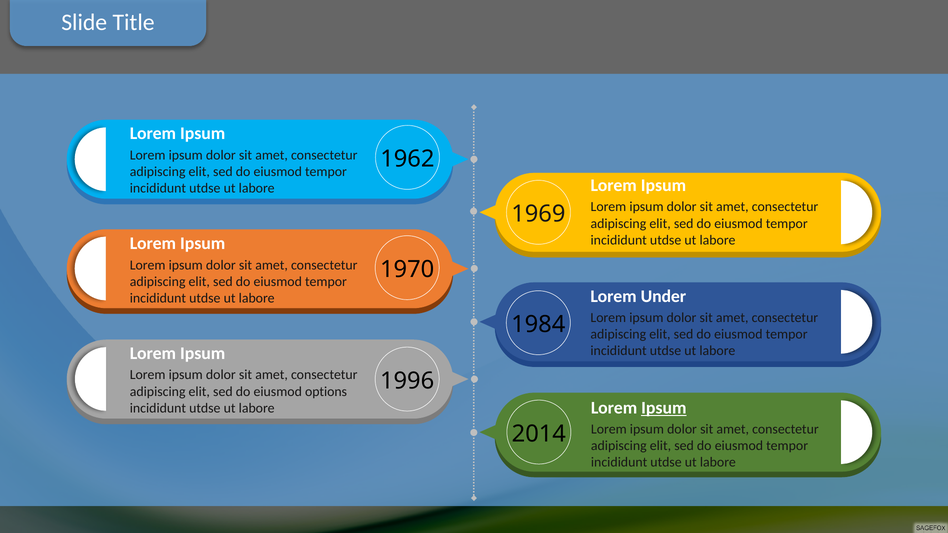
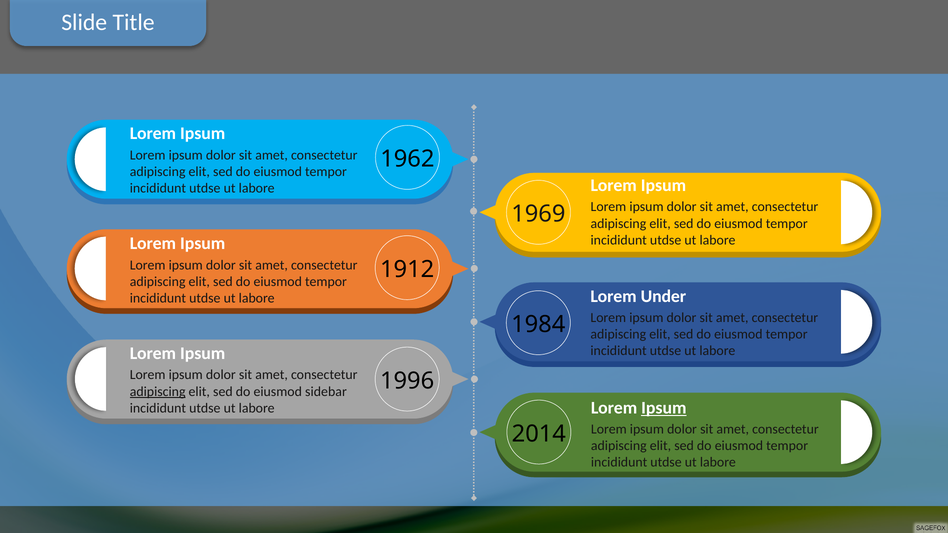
1970: 1970 -> 1912
adipiscing at (158, 392) underline: none -> present
options: options -> sidebar
